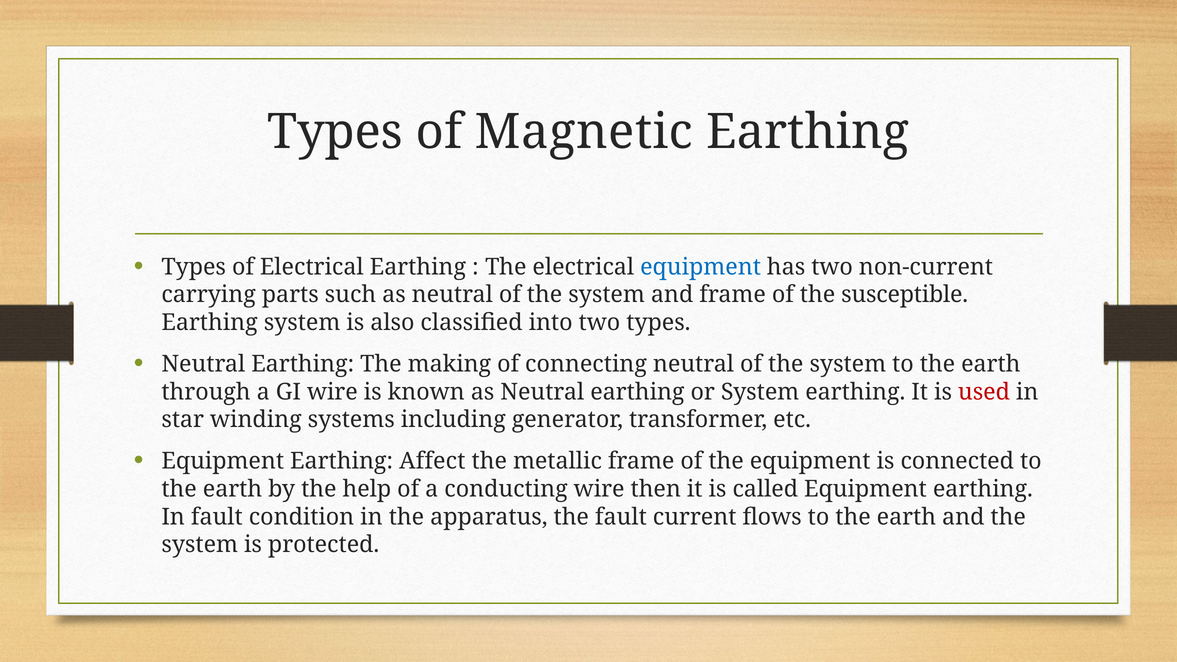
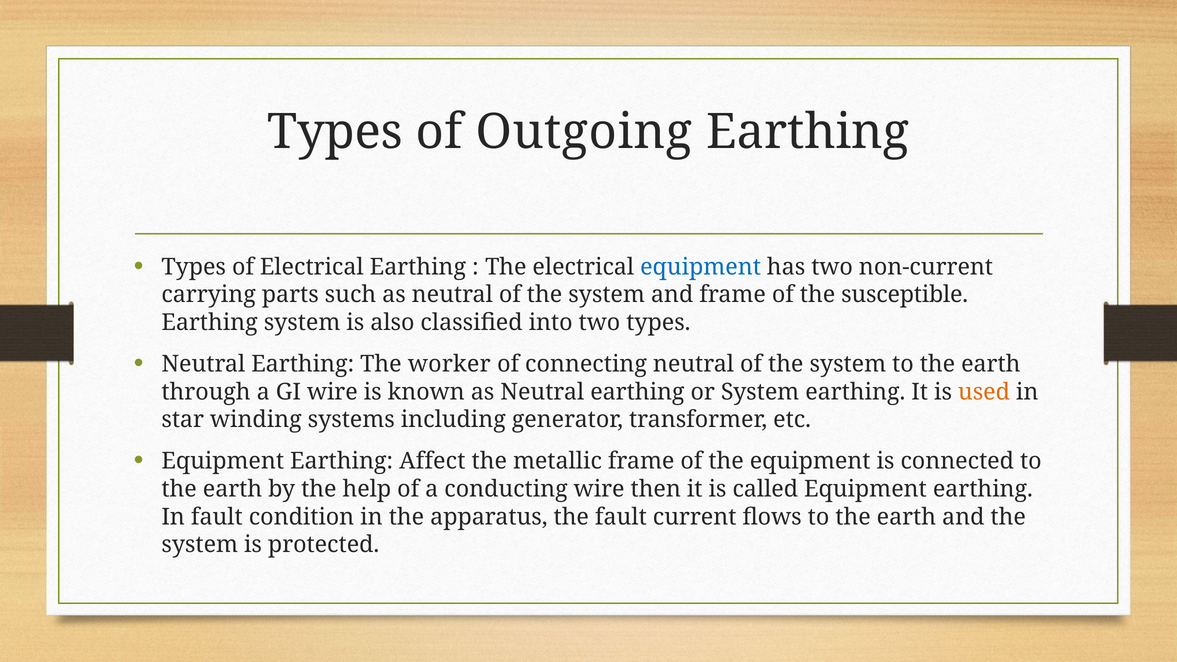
Magnetic: Magnetic -> Outgoing
making: making -> worker
used colour: red -> orange
